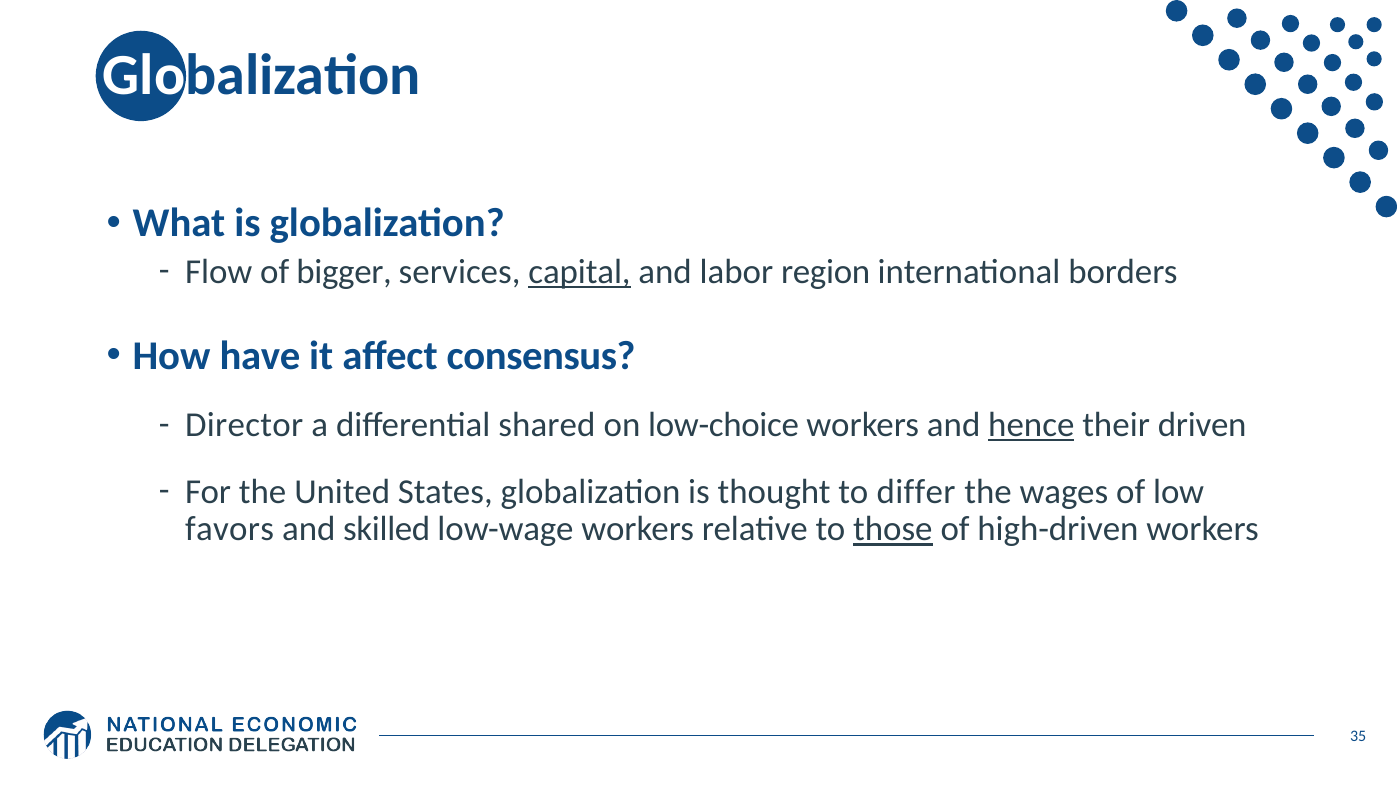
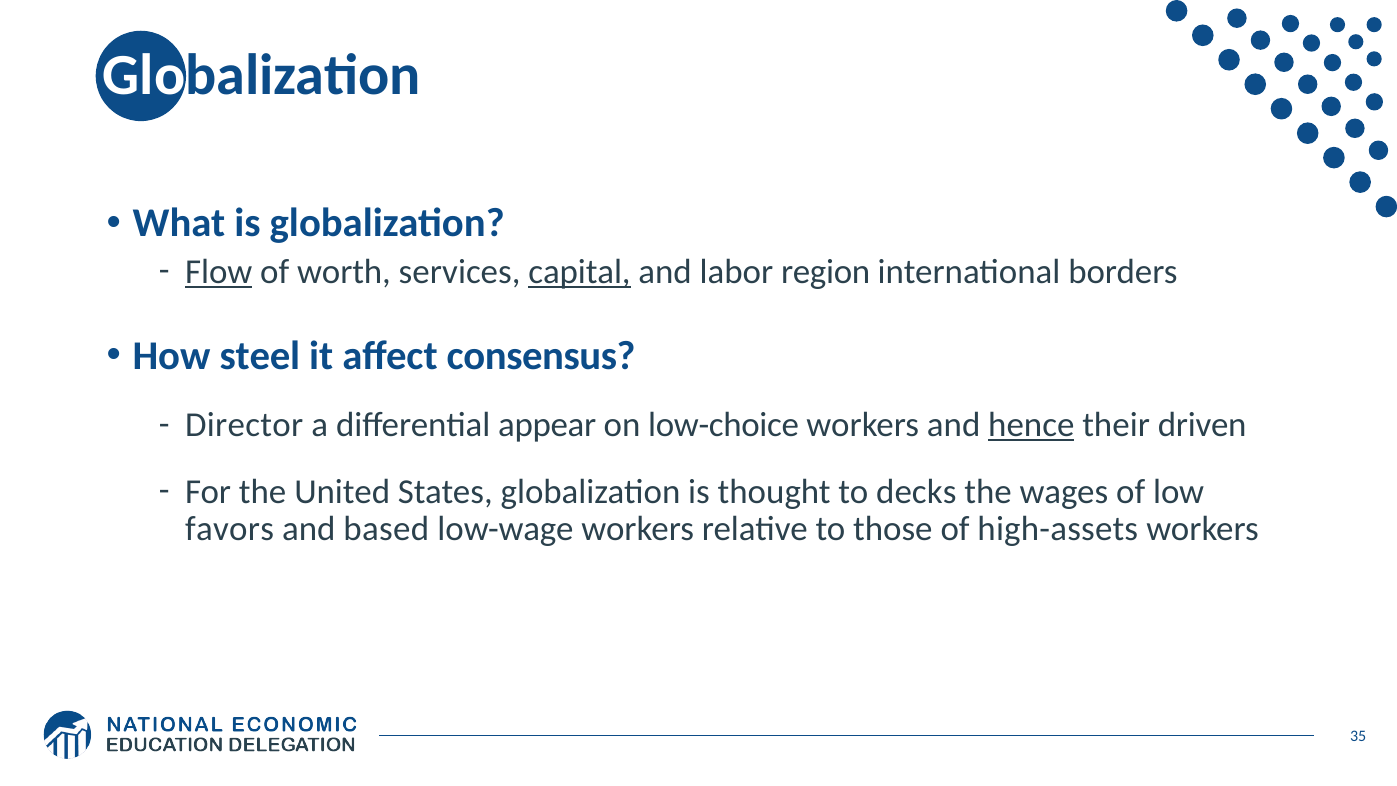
Flow underline: none -> present
bigger: bigger -> worth
have: have -> steel
shared: shared -> appear
differ: differ -> decks
skilled: skilled -> based
those underline: present -> none
high-driven: high-driven -> high-assets
